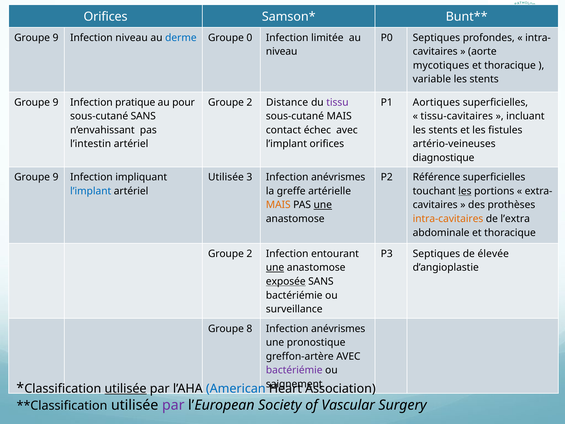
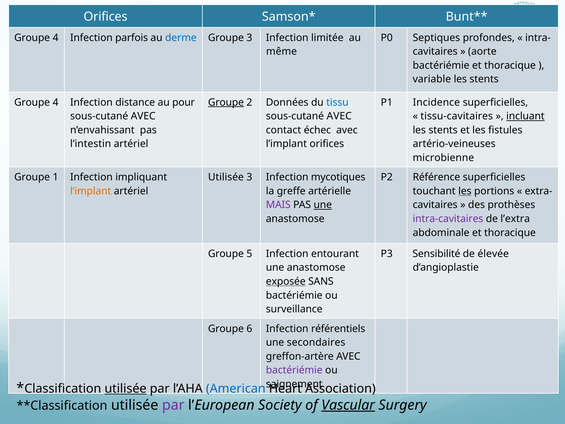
9 at (56, 38): 9 -> 4
Infection niveau: niveau -> parfois
Groupe 0: 0 -> 3
niveau at (282, 52): niveau -> même
mycotiques at (441, 65): mycotiques -> bactériémie
9 at (56, 102): 9 -> 4
pratique: pratique -> distance
Groupe at (226, 102) underline: none -> present
Distance: Distance -> Données
tissu colour: purple -> blue
Aortiques: Aortiques -> Incidence
SANS at (143, 116): SANS -> AVEC
MAIS at (339, 116): MAIS -> AVEC
incluant underline: none -> present
diagnostique: diagnostique -> microbienne
9 at (56, 177): 9 -> 1
3 Infection anévrismes: anévrismes -> mycotiques
l’implant at (91, 191) colour: blue -> orange
MAIS at (278, 205) colour: orange -> purple
intra-cavitaires colour: orange -> purple
2 at (249, 254): 2 -> 5
P3 Septiques: Septiques -> Sensibilité
une at (275, 267) underline: present -> none
8: 8 -> 6
anévrismes at (338, 328): anévrismes -> référentiels
pronostique: pronostique -> secondaires
Vascular underline: none -> present
